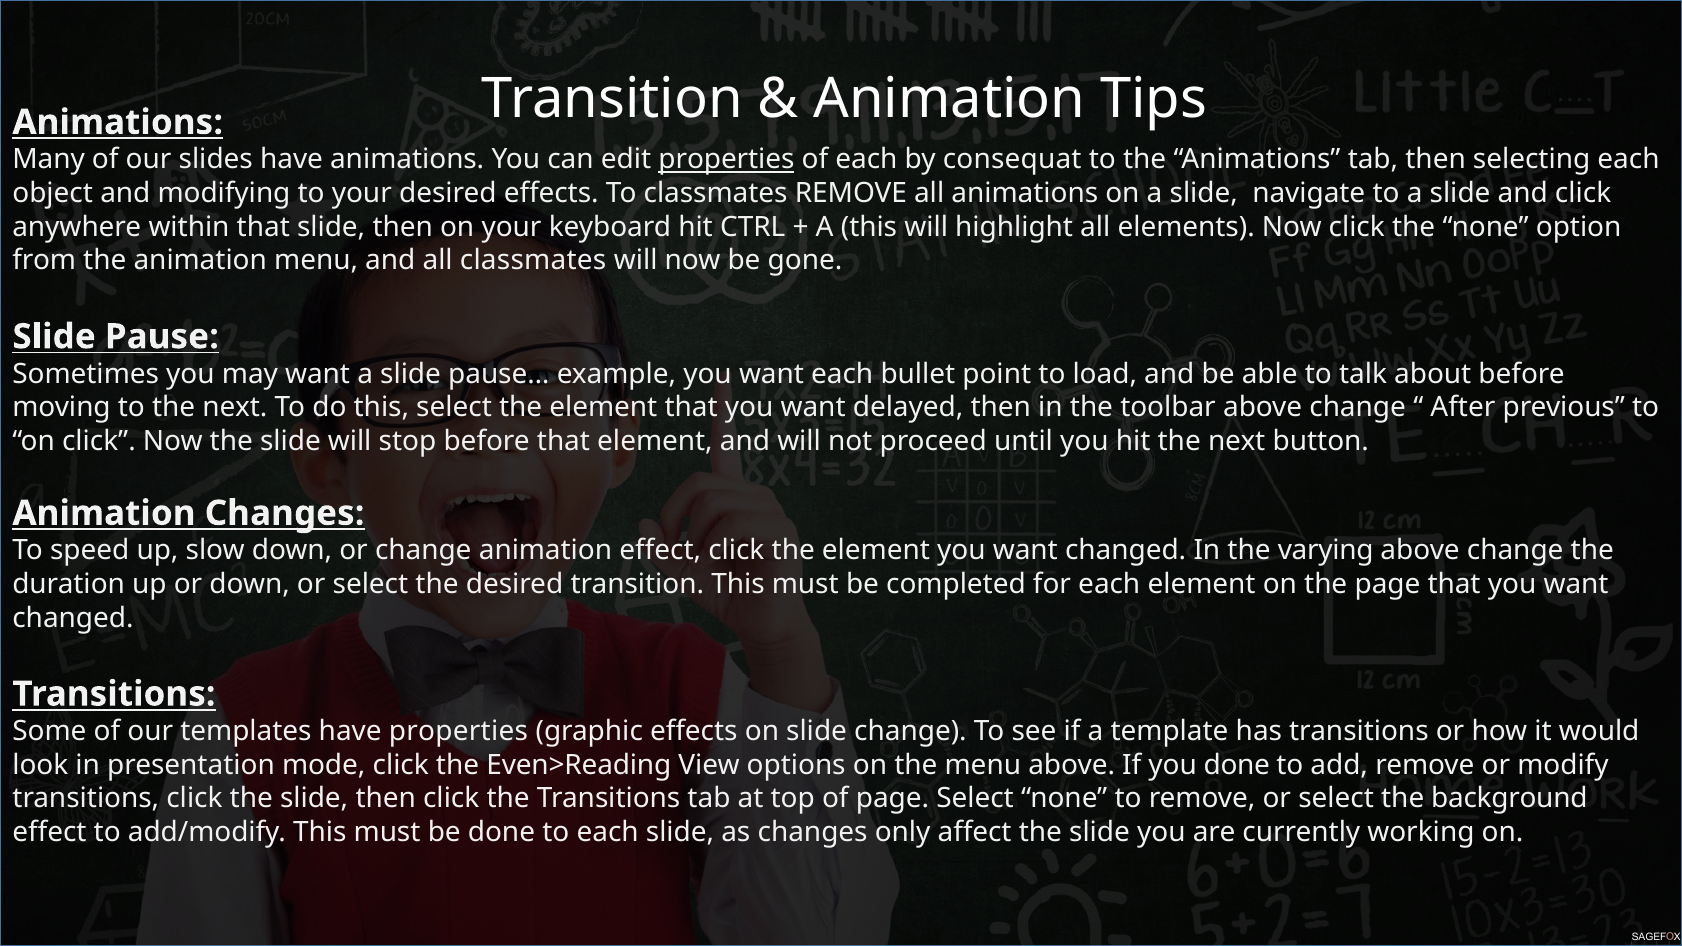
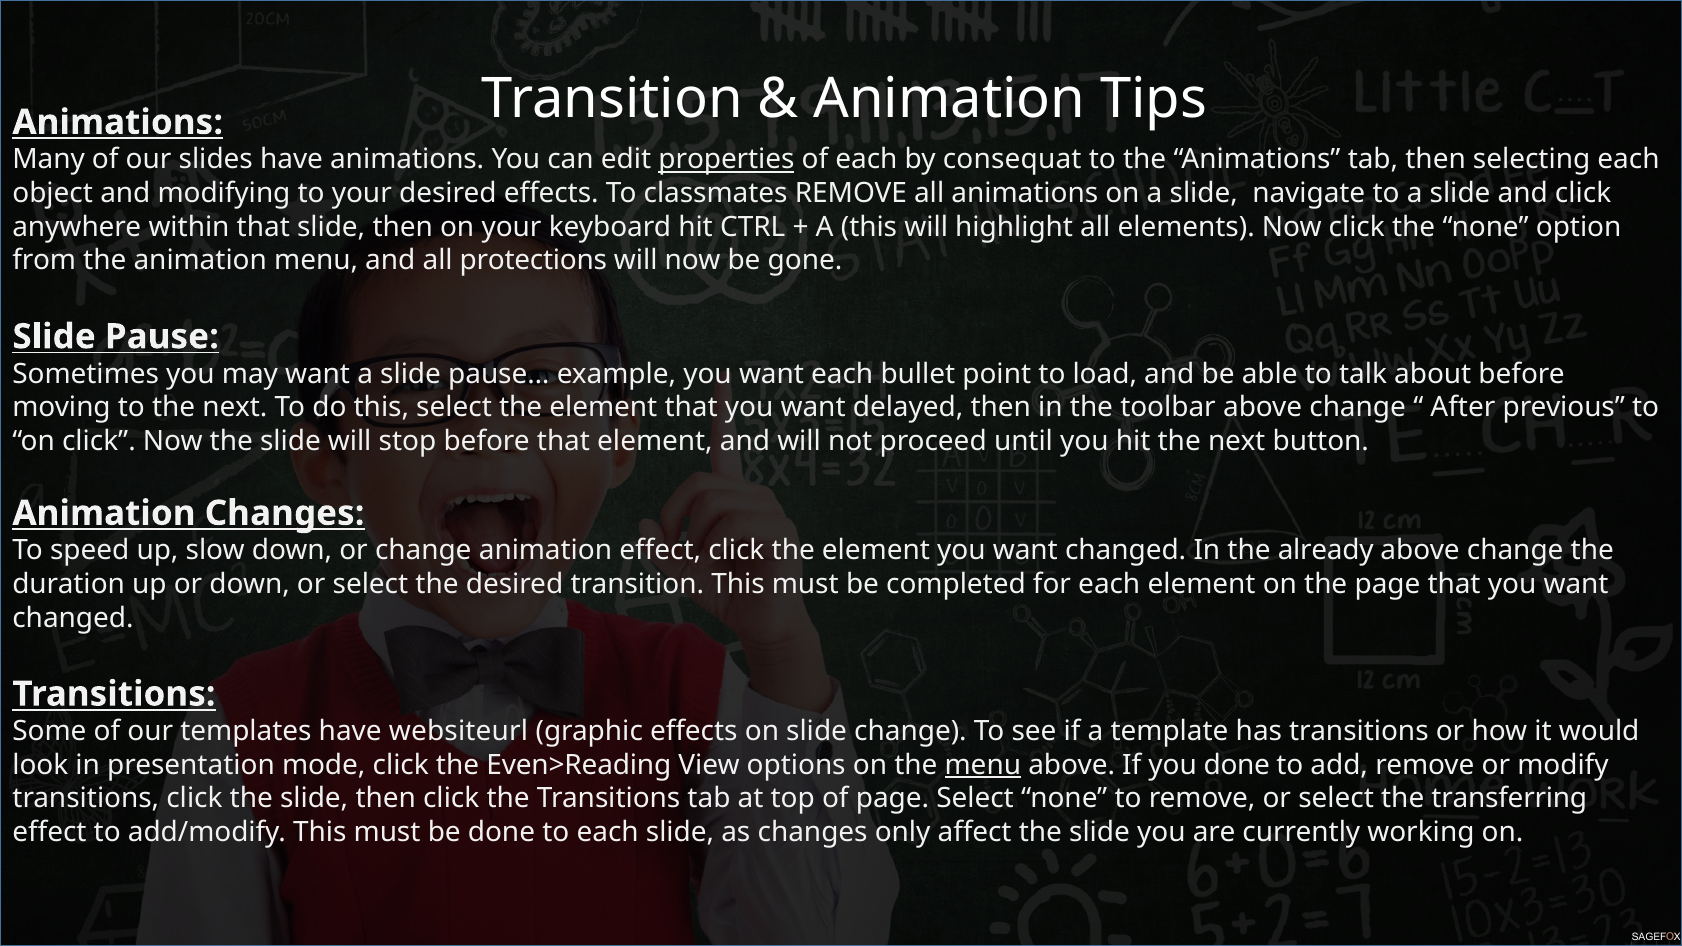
all classmates: classmates -> protections
varying: varying -> already
have properties: properties -> websiteurl
menu at (983, 765) underline: none -> present
background: background -> transferring
